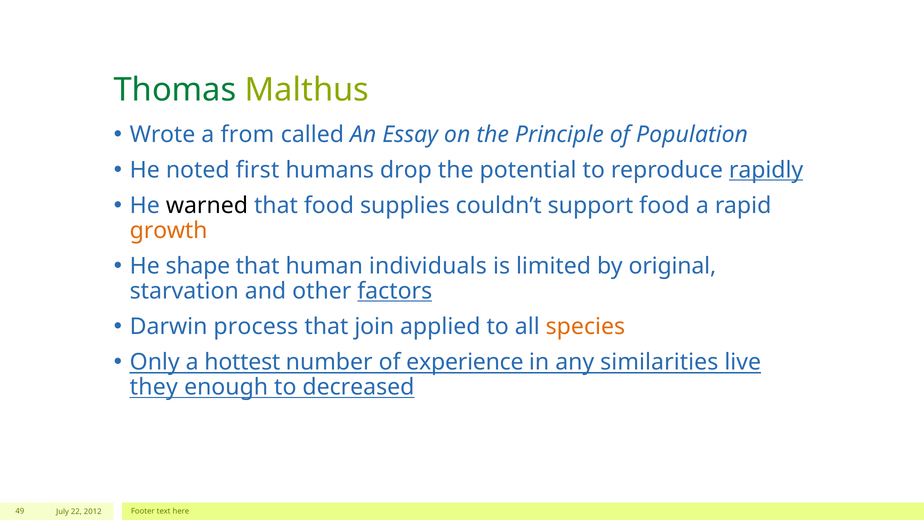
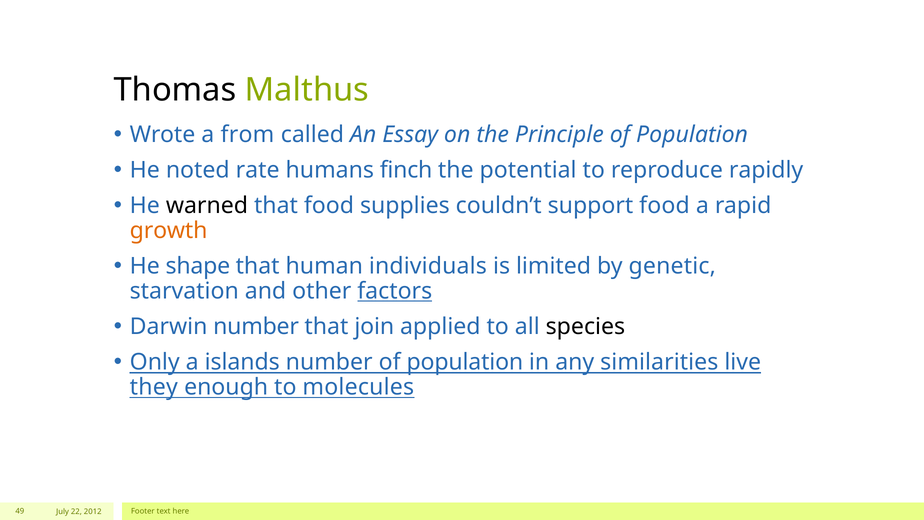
Thomas colour: green -> black
first: first -> rate
drop: drop -> finch
rapidly underline: present -> none
original: original -> genetic
Darwin process: process -> number
species colour: orange -> black
hottest: hottest -> islands
number of experience: experience -> population
decreased: decreased -> molecules
